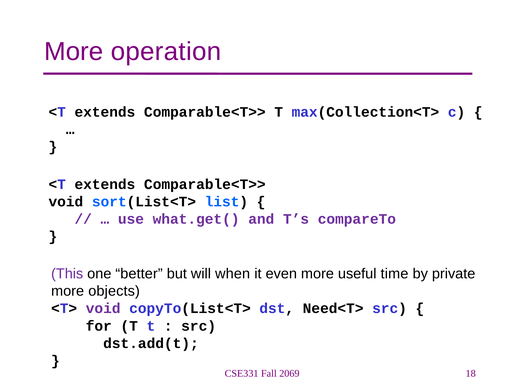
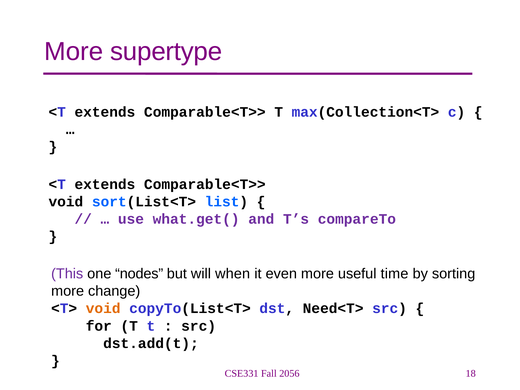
operation: operation -> supertype
better: better -> nodes
private: private -> sorting
objects: objects -> change
void at (103, 309) colour: purple -> orange
2069: 2069 -> 2056
